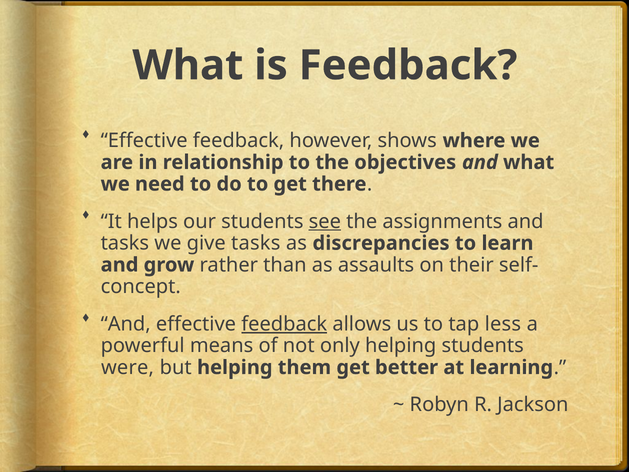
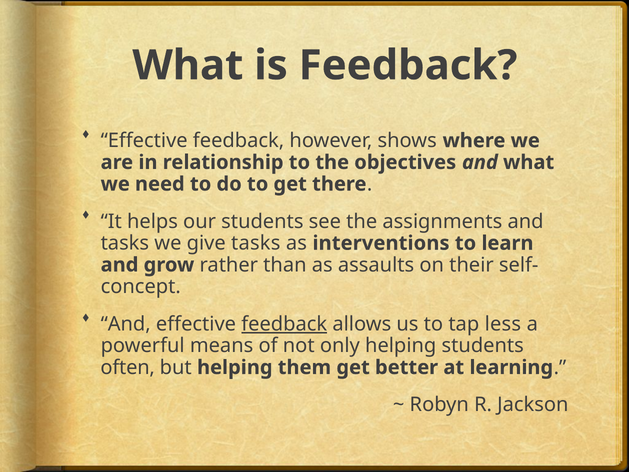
see underline: present -> none
discrepancies: discrepancies -> interventions
were: were -> often
